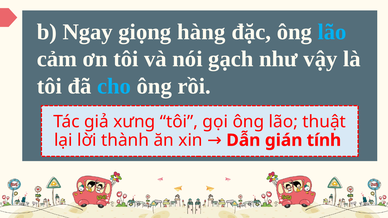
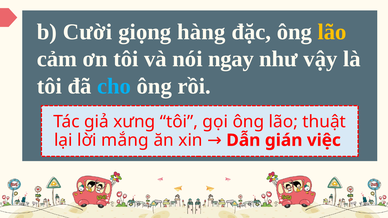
Ngay: Ngay -> Cười
lão at (332, 32) colour: light blue -> yellow
gạch: gạch -> ngay
thành: thành -> mắng
tính: tính -> việc
